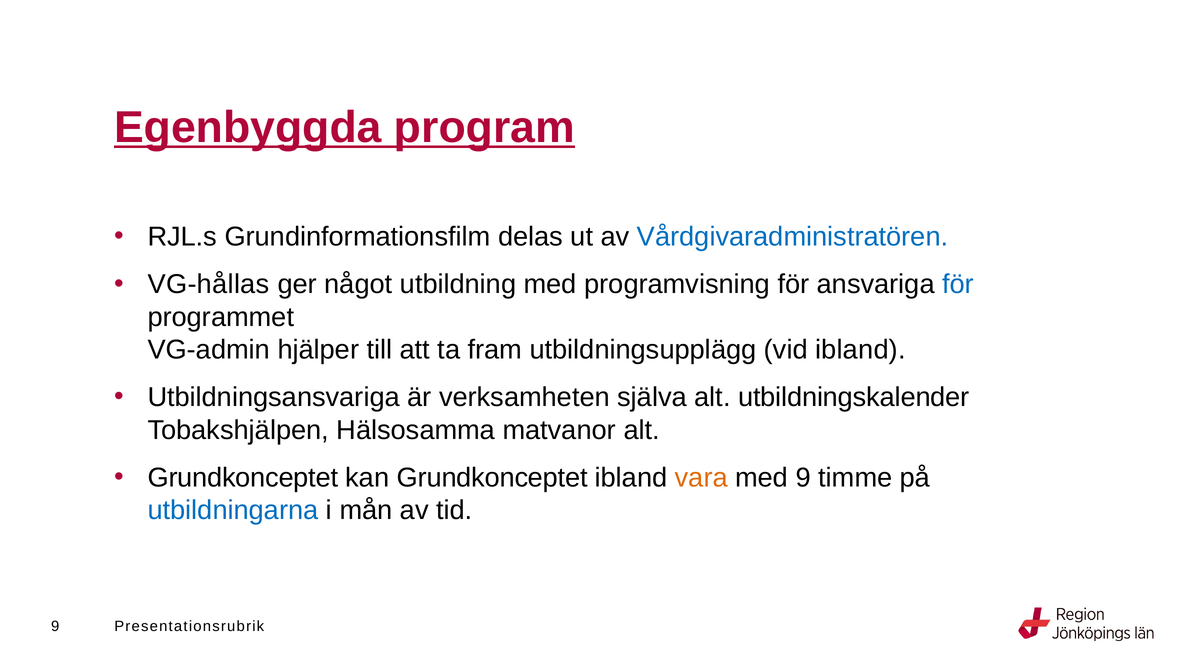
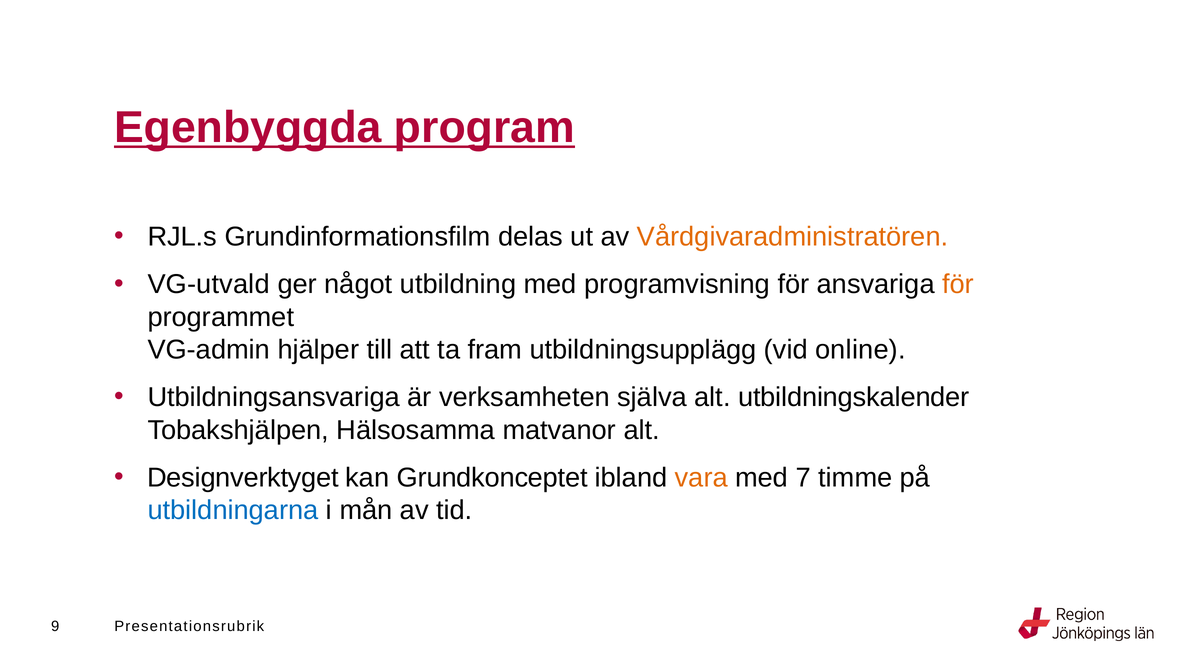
Vårdgivaradministratören colour: blue -> orange
VG-hållas: VG-hållas -> VG-utvald
för at (958, 285) colour: blue -> orange
vid ibland: ibland -> online
Grundkonceptet at (243, 478): Grundkonceptet -> Designverktyget
med 9: 9 -> 7
